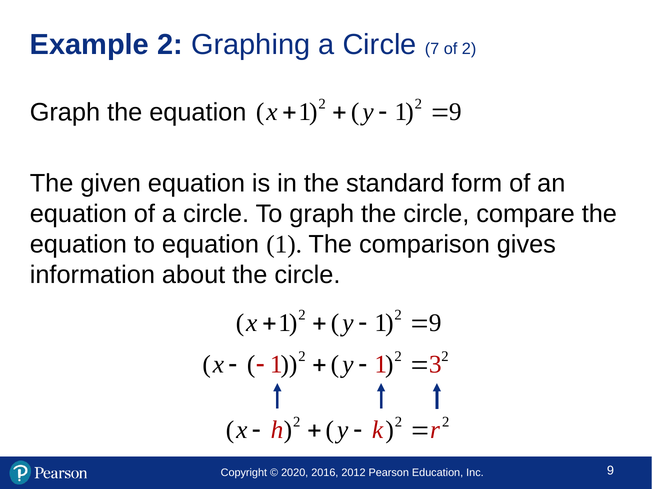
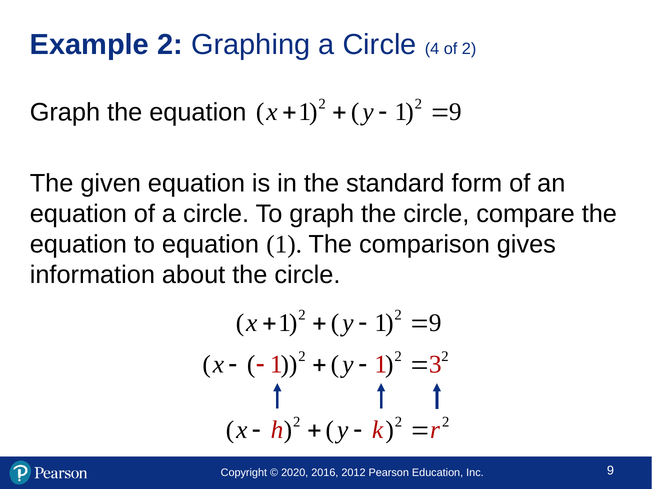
7: 7 -> 4
